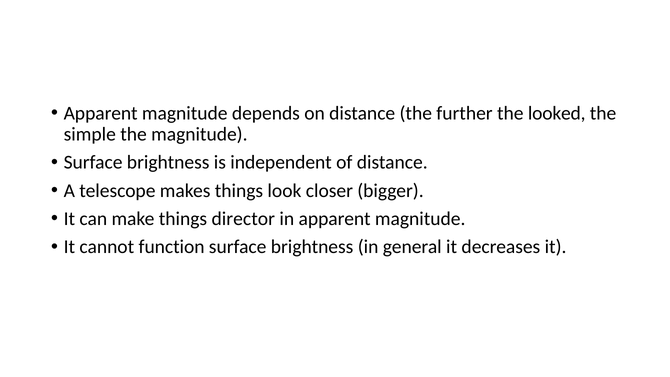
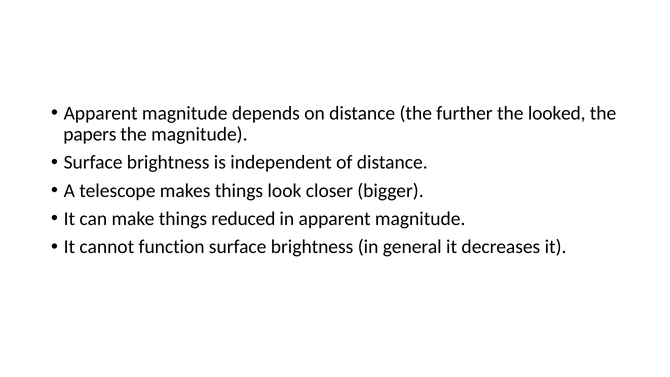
simple: simple -> papers
director: director -> reduced
